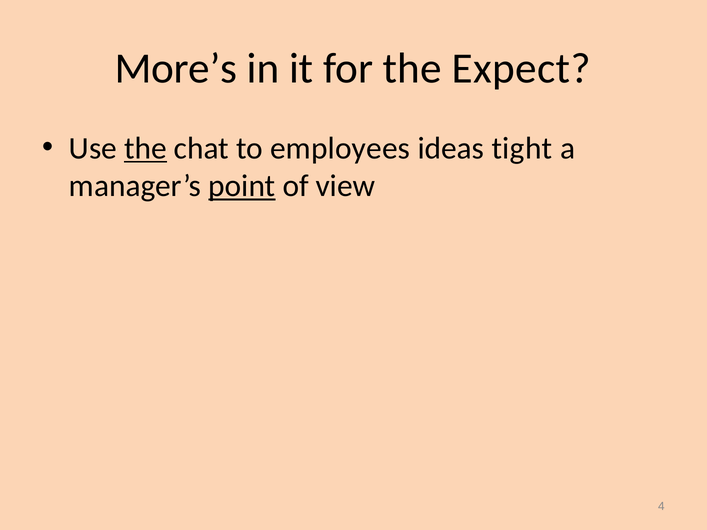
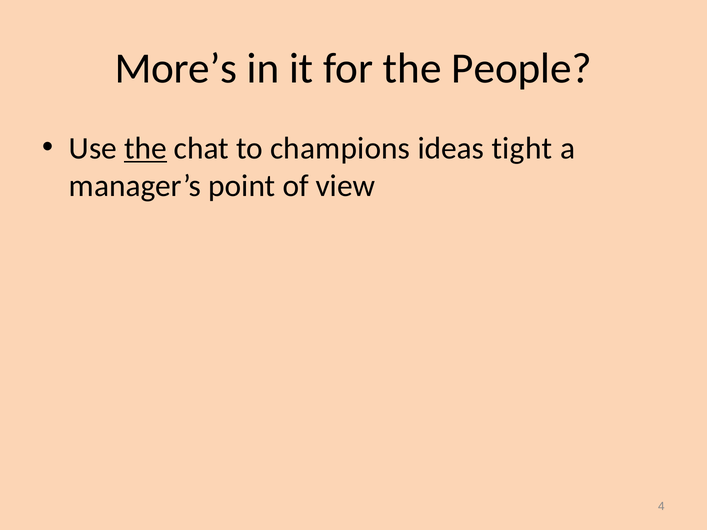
Expect: Expect -> People
employees: employees -> champions
point underline: present -> none
